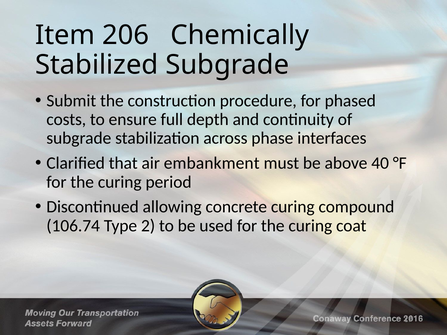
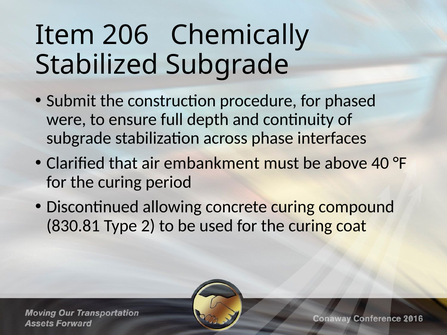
costs: costs -> were
106.74: 106.74 -> 830.81
